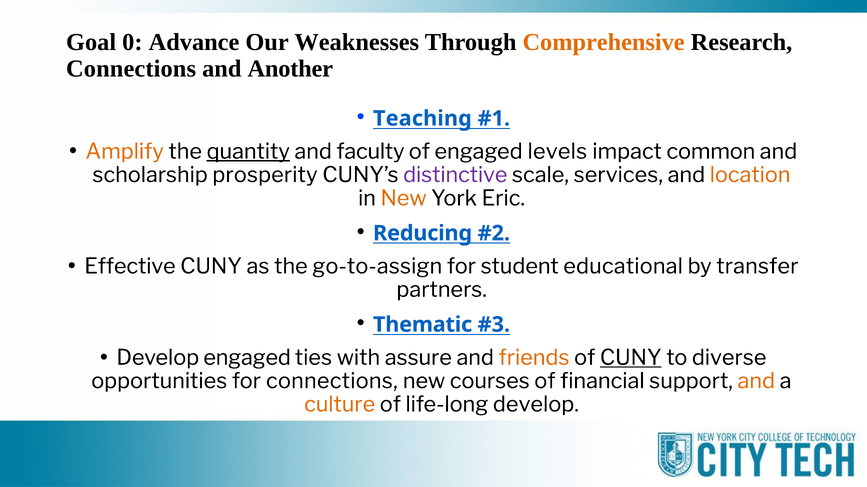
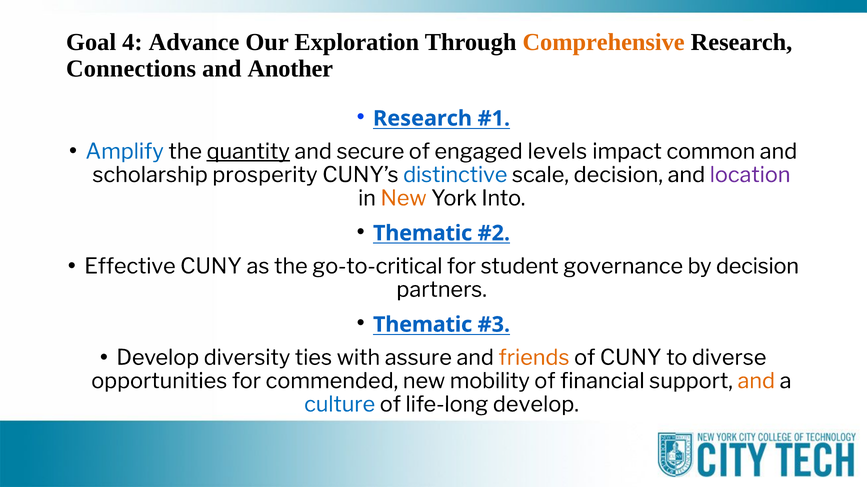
0: 0 -> 4
Weaknesses: Weaknesses -> Exploration
Teaching at (422, 119): Teaching -> Research
Amplify colour: orange -> blue
faculty: faculty -> secure
distinctive colour: purple -> blue
scale services: services -> decision
location colour: orange -> purple
Eric: Eric -> Into
Reducing at (423, 234): Reducing -> Thematic
go-to-assign: go-to-assign -> go-to-critical
educational: educational -> governance
by transfer: transfer -> decision
Develop engaged: engaged -> diversity
CUNY at (631, 358) underline: present -> none
for connections: connections -> commended
courses: courses -> mobility
culture colour: orange -> blue
